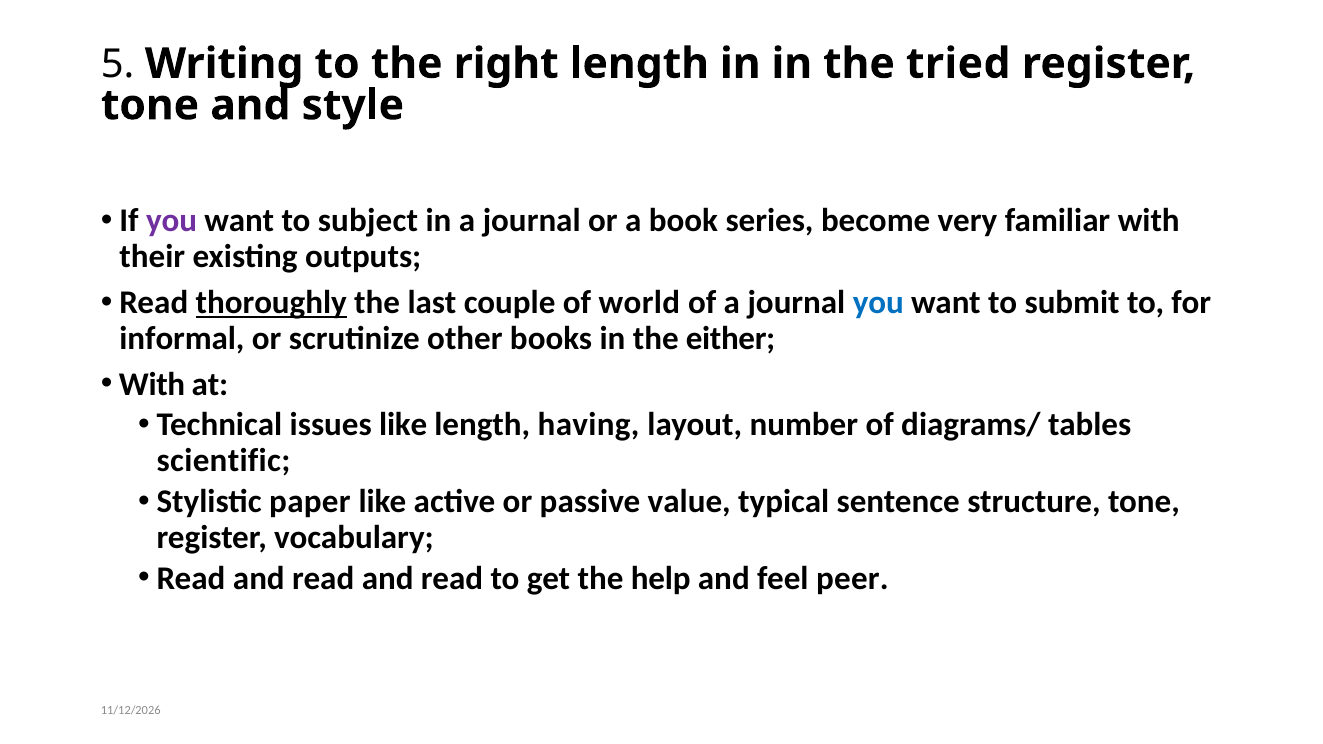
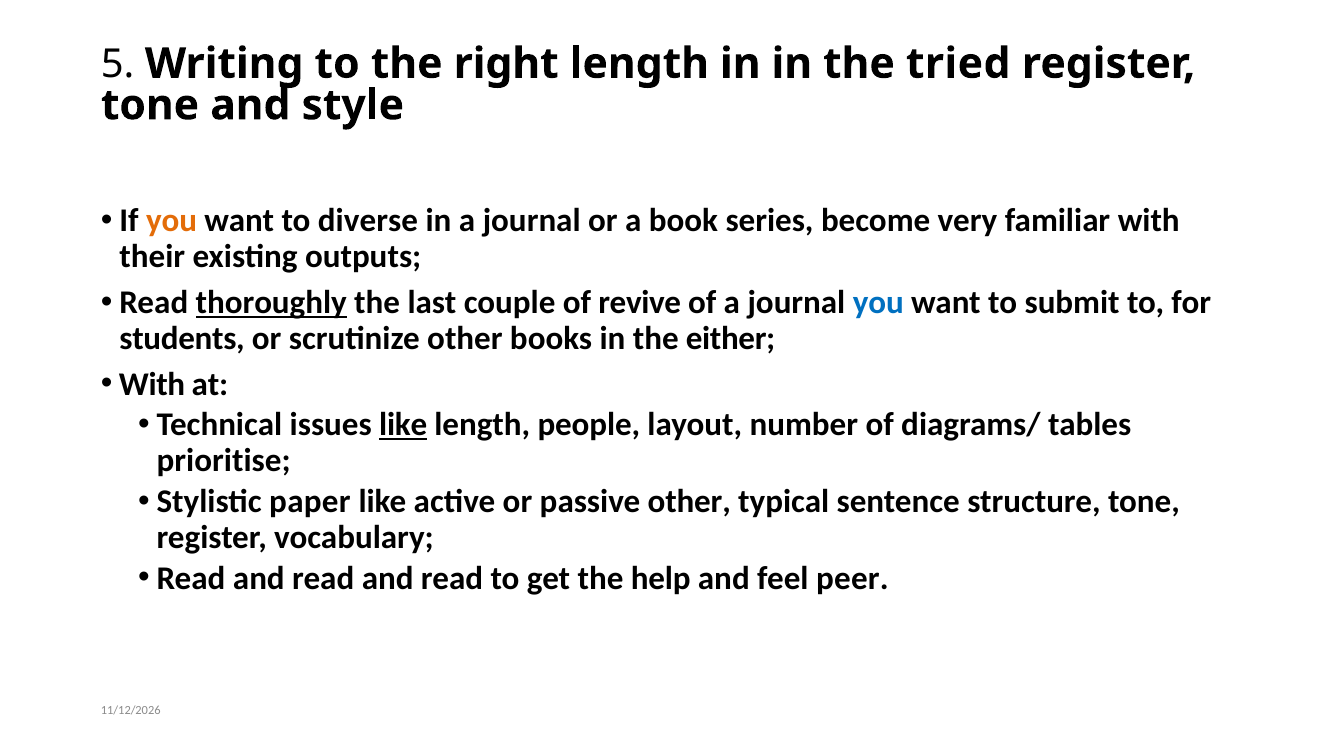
you at (172, 221) colour: purple -> orange
subject: subject -> diverse
world: world -> revive
informal: informal -> students
like at (403, 425) underline: none -> present
having: having -> people
scientific: scientific -> prioritise
passive value: value -> other
